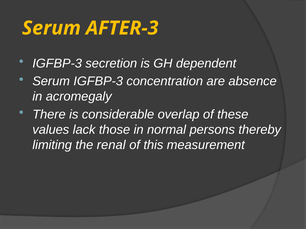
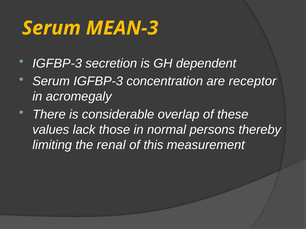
AFTER-3: AFTER-3 -> MEAN-3
absence: absence -> receptor
